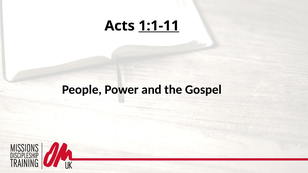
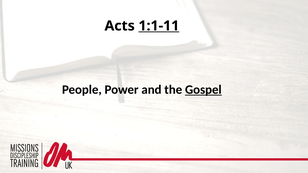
Gospel underline: none -> present
